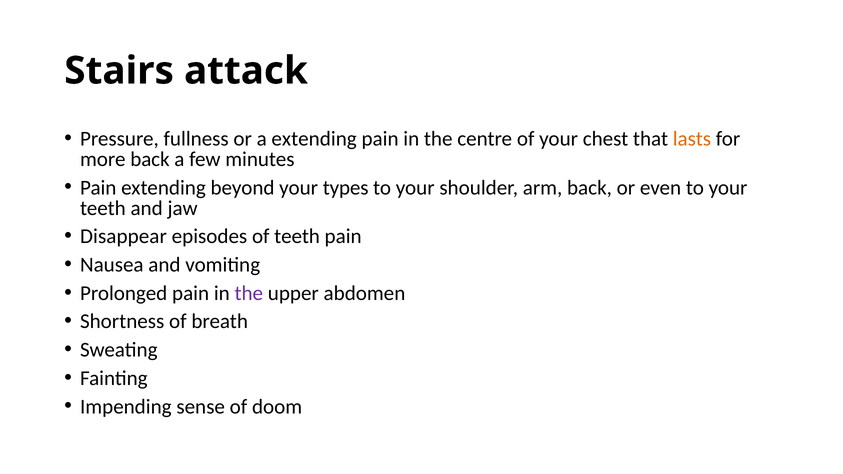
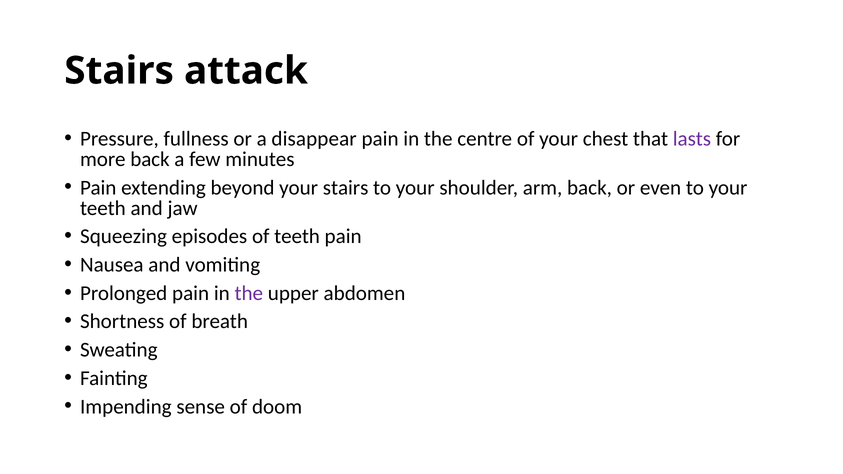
a extending: extending -> disappear
lasts colour: orange -> purple
your types: types -> stairs
Disappear: Disappear -> Squeezing
